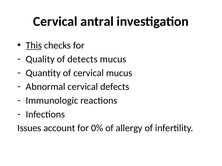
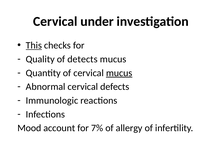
antral: antral -> under
mucus at (119, 73) underline: none -> present
Issues: Issues -> Mood
0%: 0% -> 7%
